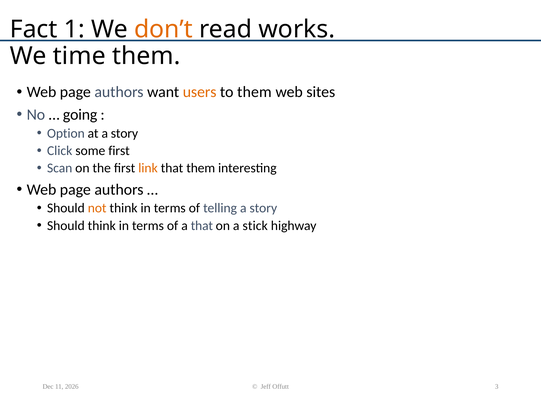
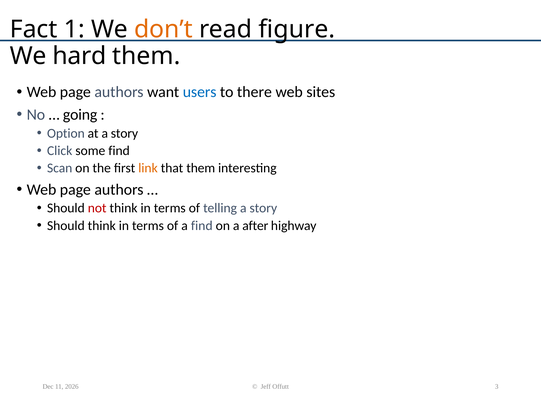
works: works -> figure
time: time -> hard
users colour: orange -> blue
to them: them -> there
some first: first -> find
not colour: orange -> red
a that: that -> find
stick: stick -> after
